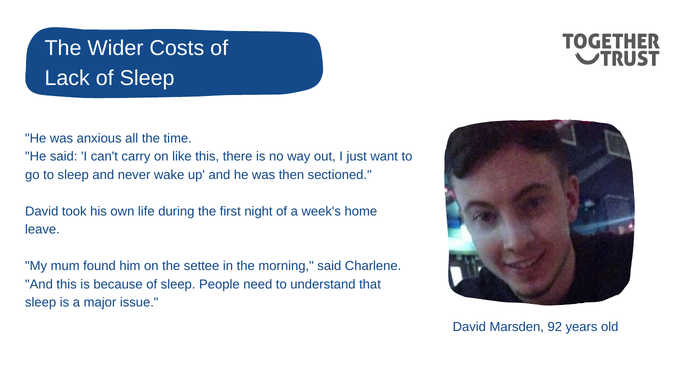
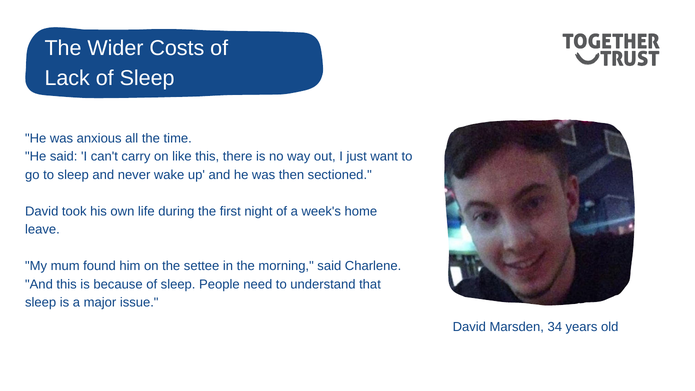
92: 92 -> 34
